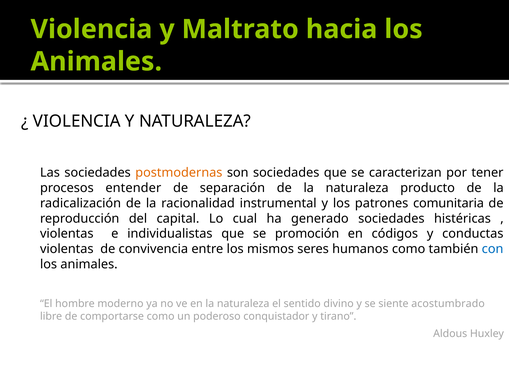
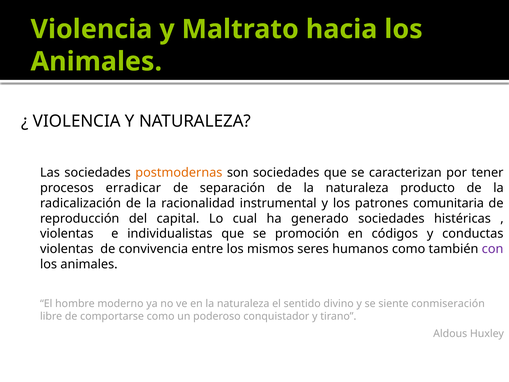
entender: entender -> erradicar
con colour: blue -> purple
acostumbrado: acostumbrado -> conmiseración
